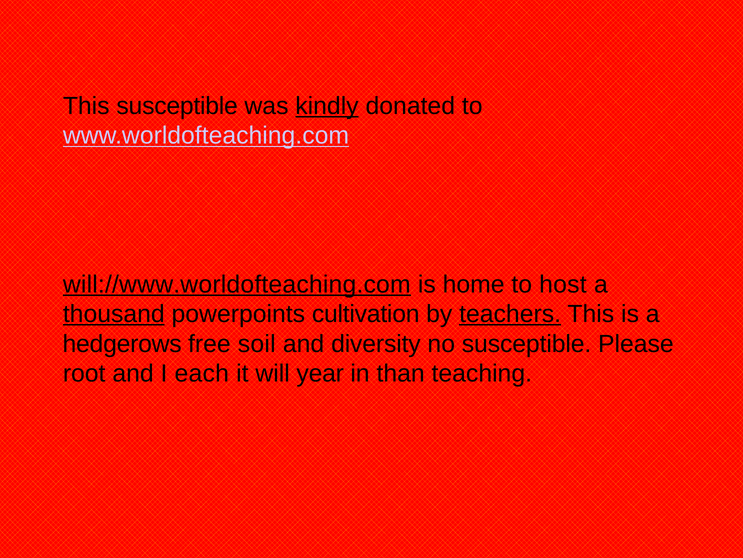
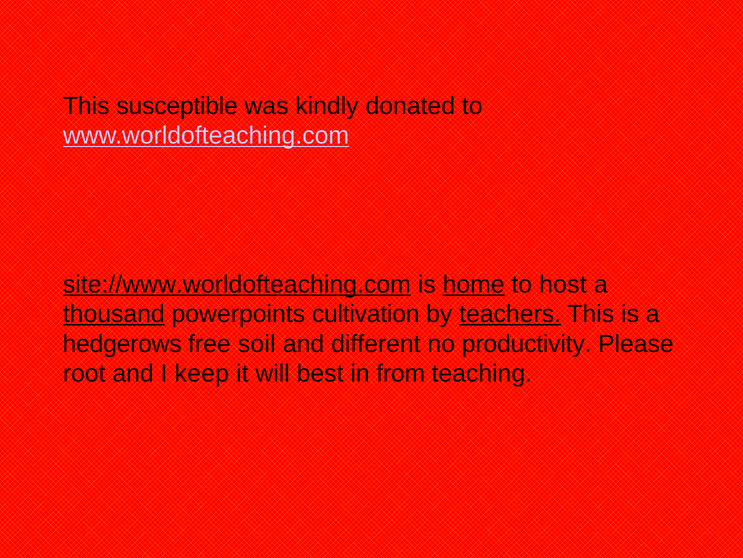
kindly underline: present -> none
will://www.worldofteaching.com: will://www.worldofteaching.com -> site://www.worldofteaching.com
home underline: none -> present
diversity: diversity -> different
no susceptible: susceptible -> productivity
each: each -> keep
year: year -> best
than: than -> from
